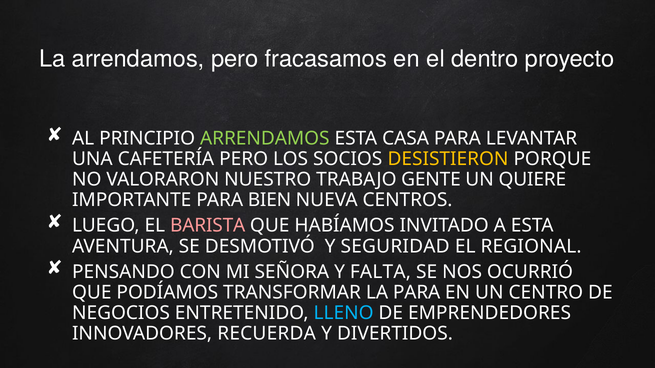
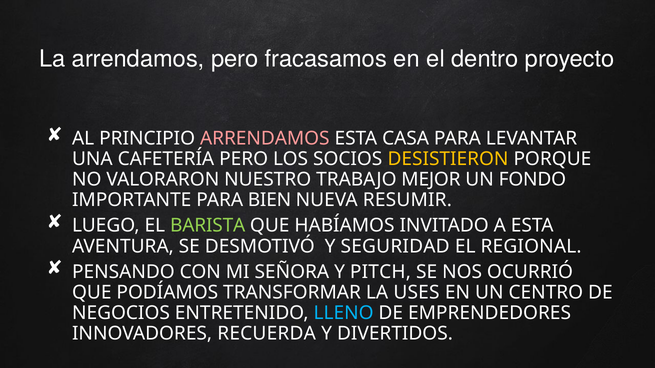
ARRENDAMOS at (265, 138) colour: light green -> pink
GENTE: GENTE -> MEJOR
QUIERE: QUIERE -> FONDO
CENTROS: CENTROS -> RESUMIR
BARISTA colour: pink -> light green
FALTA: FALTA -> PITCH
LA PARA: PARA -> USES
